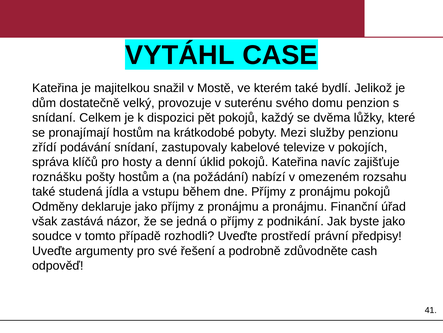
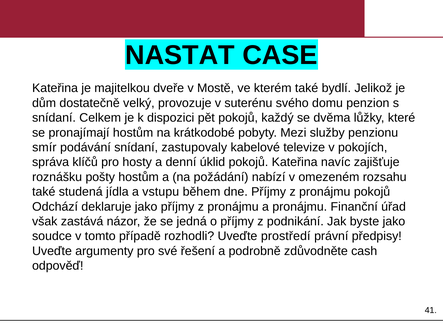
VYTÁHL: VYTÁHL -> NASTAT
snažil: snažil -> dveře
zřídí: zřídí -> smír
Odměny: Odměny -> Odchází
